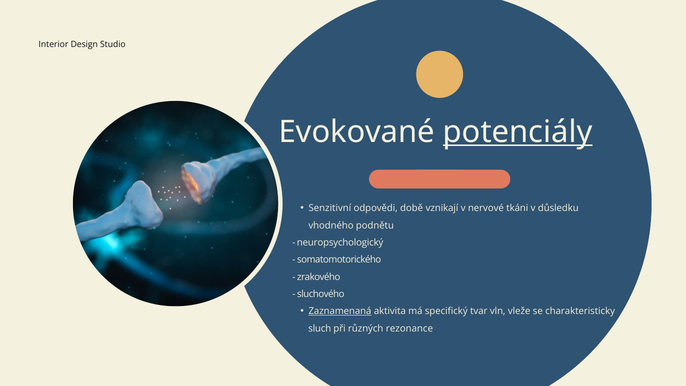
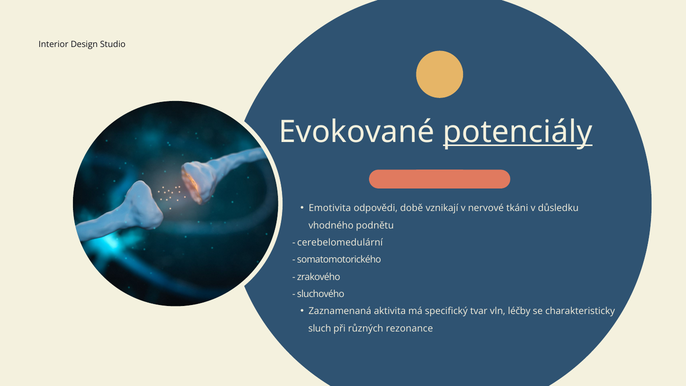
Senzitivní: Senzitivní -> Emotivita
neuropsychologický: neuropsychologický -> cerebelomedulární
Zaznamenaná underline: present -> none
vleže: vleže -> léčby
